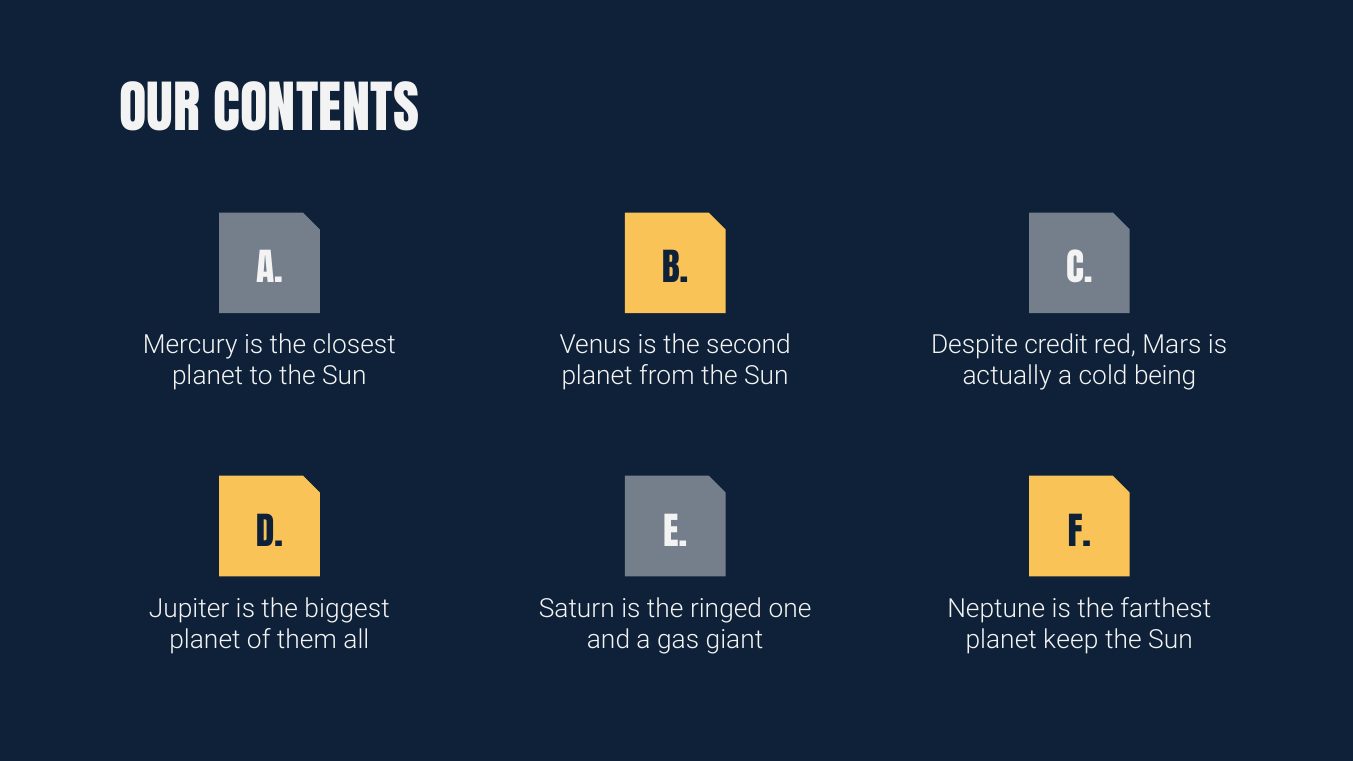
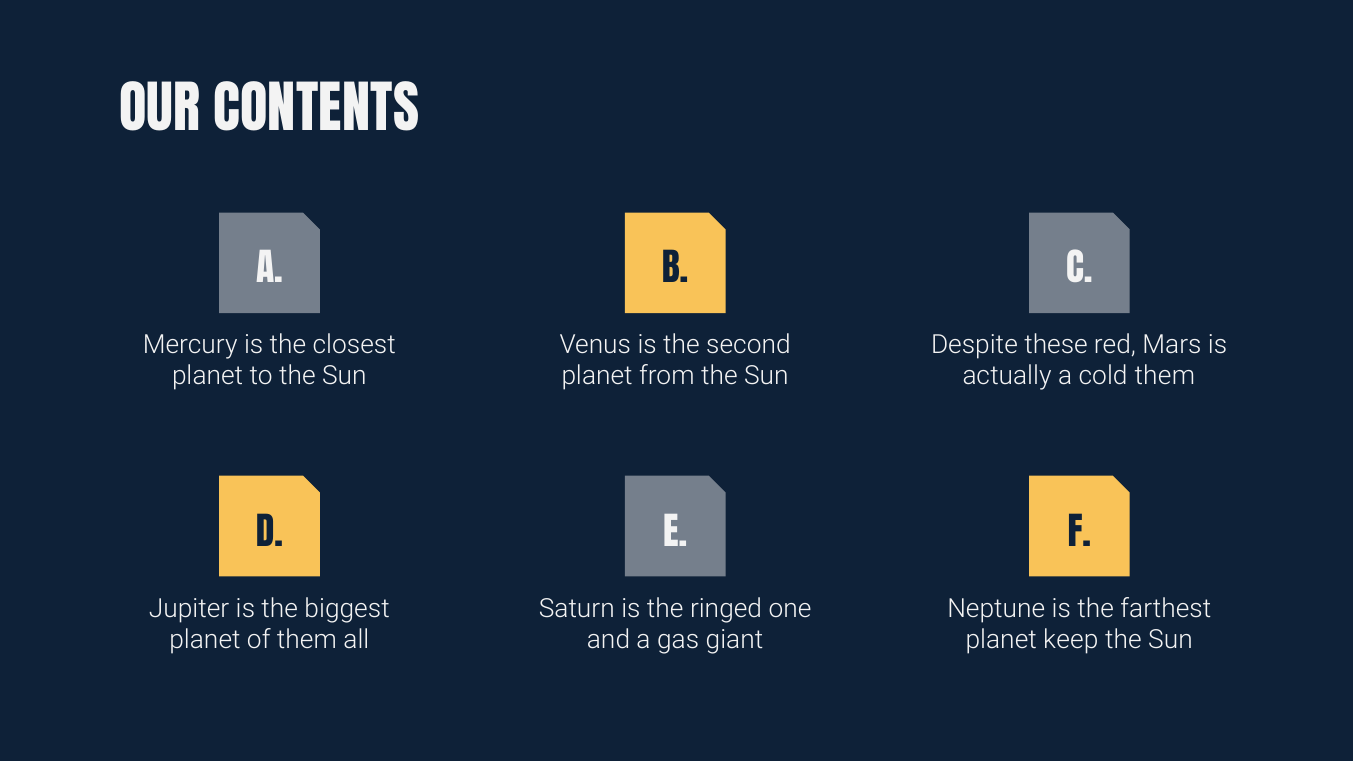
credit: credit -> these
cold being: being -> them
